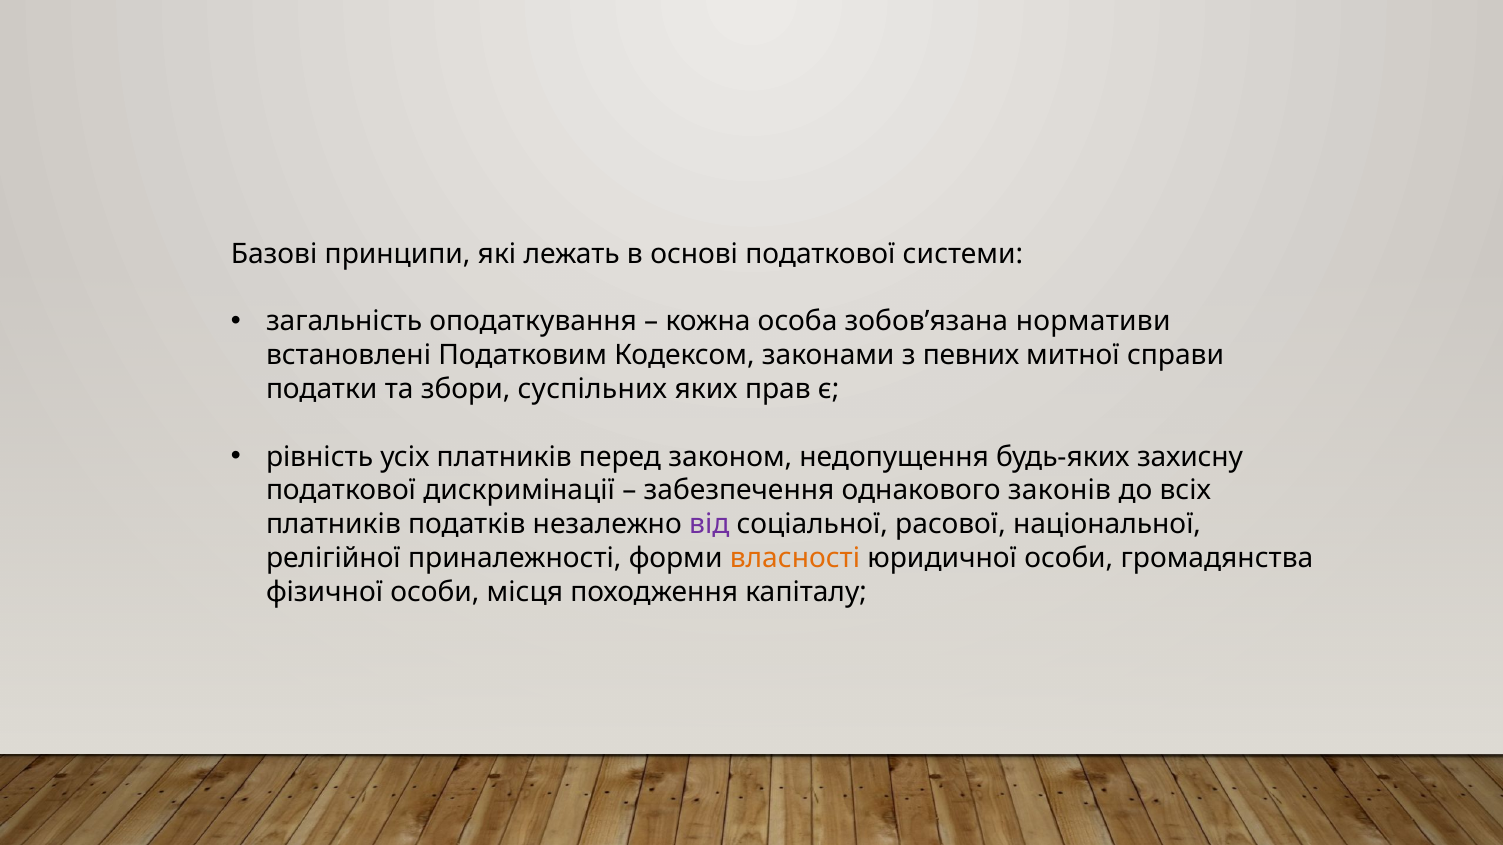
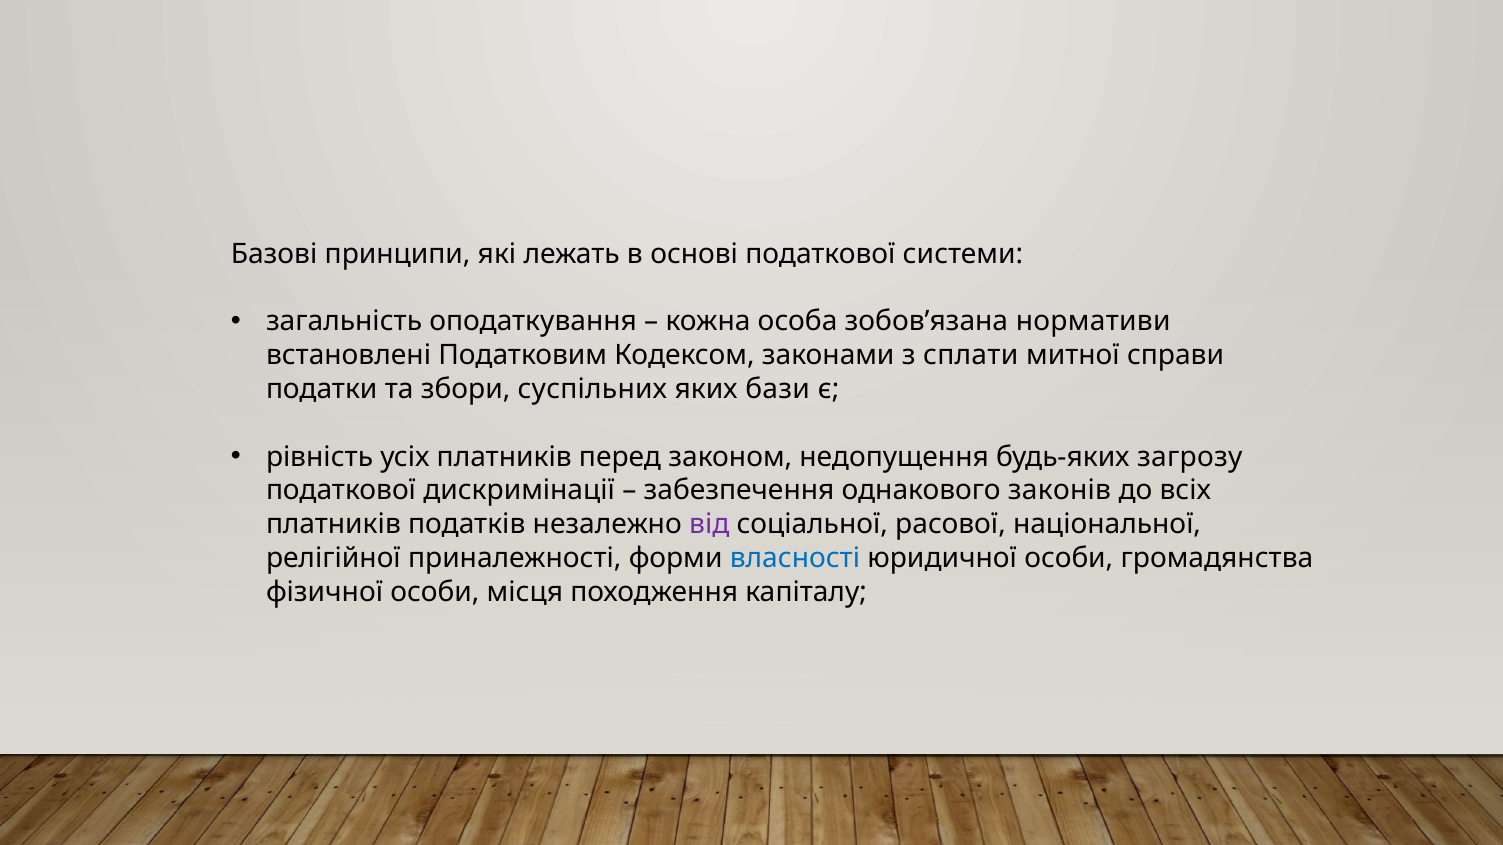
певних: певних -> сплати
прав: прав -> бази
захисну: захисну -> загрозу
власності colour: orange -> blue
